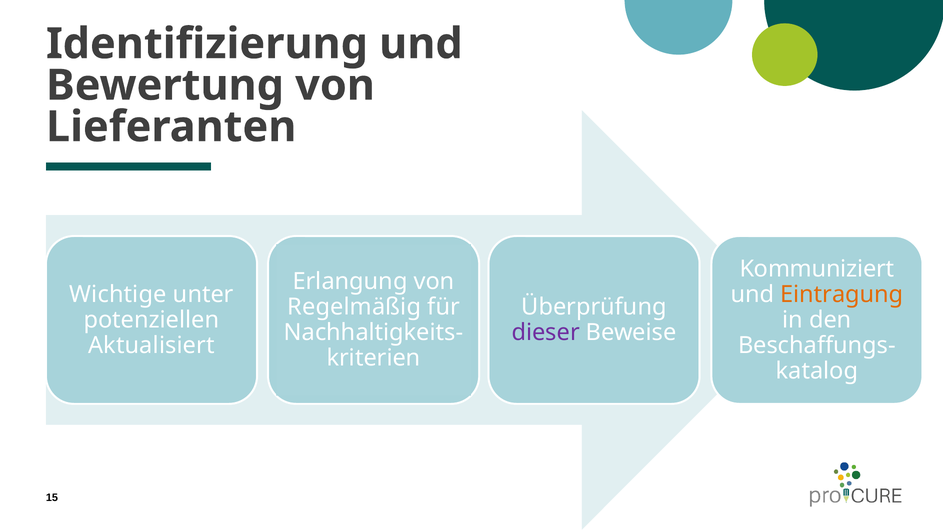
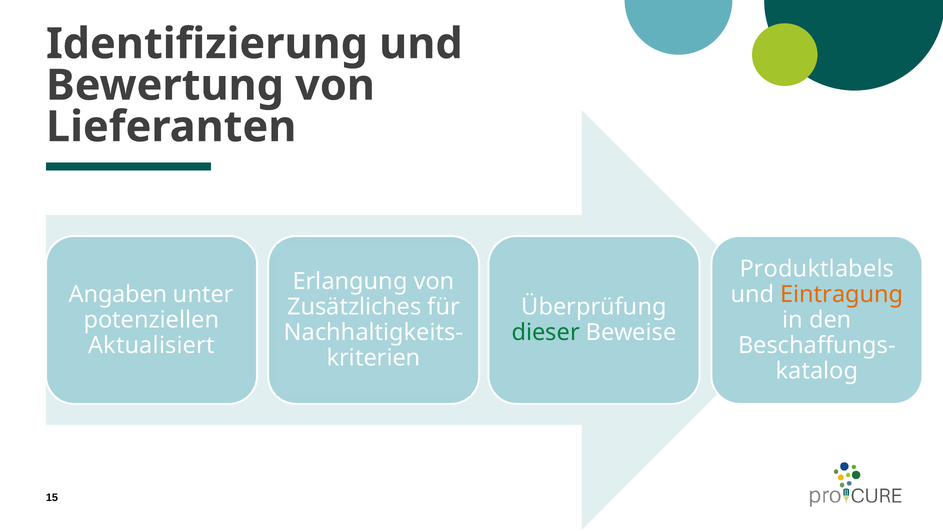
Kommuniziert: Kommuniziert -> Produktlabels
Wichtige: Wichtige -> Angaben
Regelmäßig: Regelmäßig -> Zusätzliches
dieser colour: purple -> green
